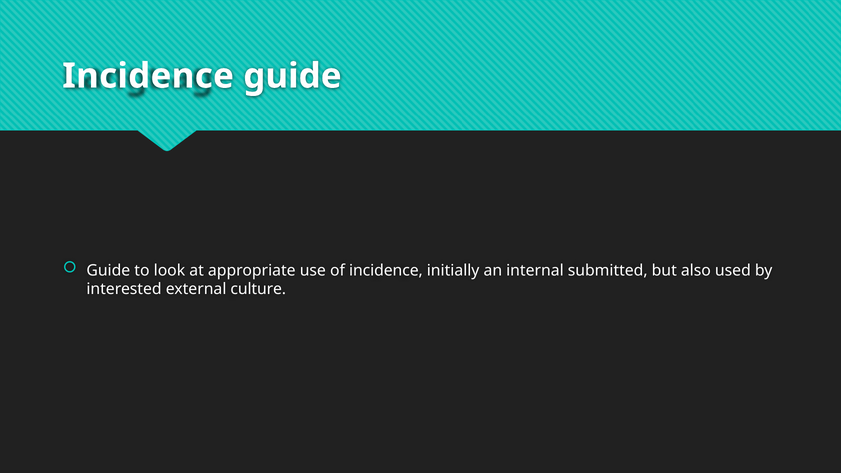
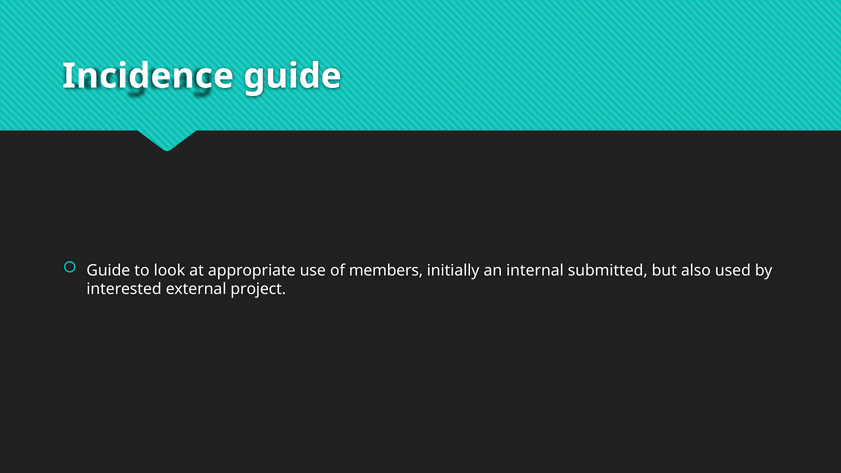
of incidence: incidence -> members
culture: culture -> project
